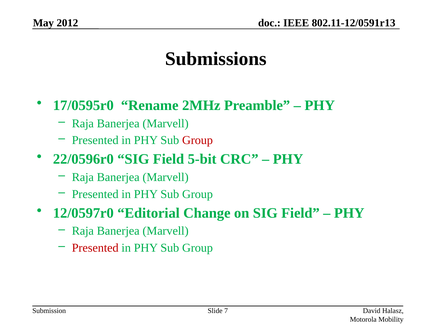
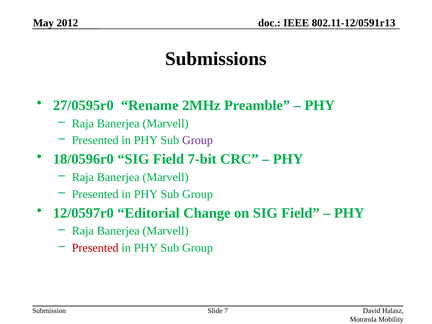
17/0595r0: 17/0595r0 -> 27/0595r0
Group at (198, 140) colour: red -> purple
22/0596r0: 22/0596r0 -> 18/0596r0
5-bit: 5-bit -> 7-bit
